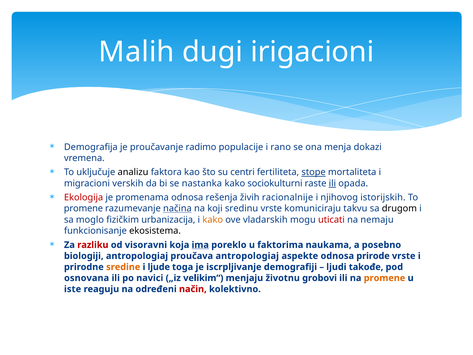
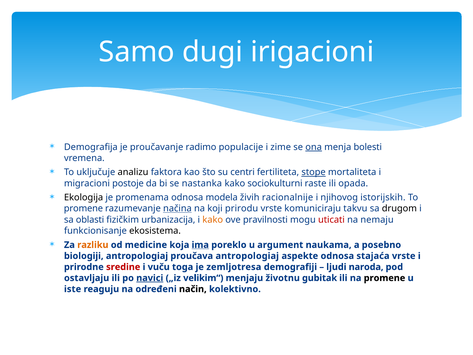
Malih: Malih -> Samo
rano: rano -> zime
ona underline: none -> present
dokazi: dokazi -> bolesti
verskih: verskih -> postoje
ili at (332, 183) underline: present -> none
Ekologija colour: red -> black
rešenja: rešenja -> modela
sredinu: sredinu -> prirodu
moglo: moglo -> oblasti
vladarskih: vladarskih -> pravilnosti
razliku colour: red -> orange
visoravni: visoravni -> medicine
faktorima: faktorima -> argument
prirode: prirode -> stajaća
sredine colour: orange -> red
ljude: ljude -> vuču
iscrpljivanje: iscrpljivanje -> zemljotresa
takođe: takođe -> naroda
osnovana: osnovana -> ostavljaju
navici underline: none -> present
grobovi: grobovi -> gubitak
promene at (385, 278) colour: orange -> black
način colour: red -> black
